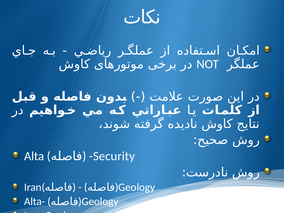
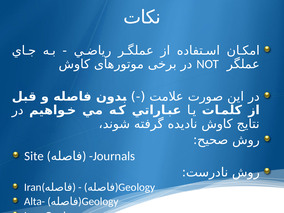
Alta: Alta -> Site
Security: Security -> Journals
